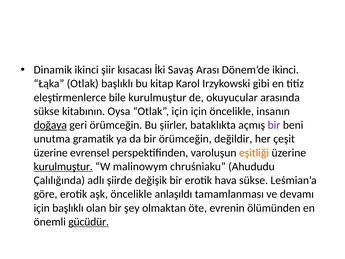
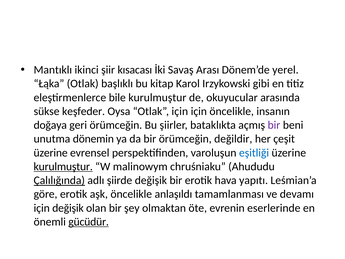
Dinamik: Dinamik -> Mantıklı
Dönem’de ikinci: ikinci -> yerel
kitabının: kitabının -> keşfeder
doğaya underline: present -> none
gramatik: gramatik -> dönemin
eşitliği colour: orange -> blue
Çalılığında underline: none -> present
hava sükse: sükse -> yapıtı
için başlıklı: başlıklı -> değişik
ölümünden: ölümünden -> eserlerinde
